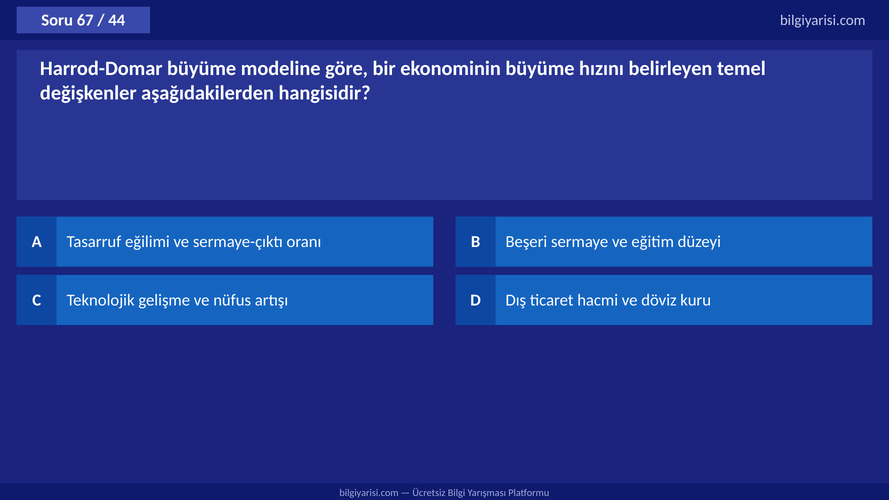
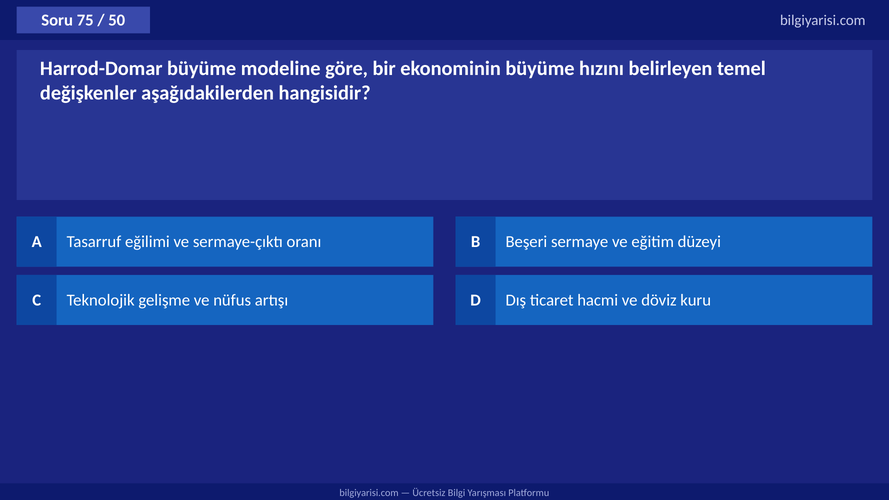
67: 67 -> 75
44: 44 -> 50
